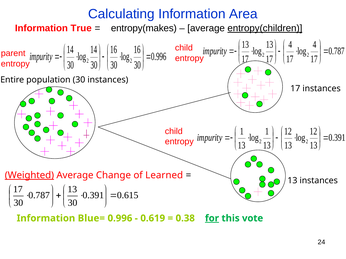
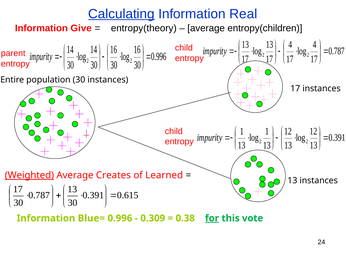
Calculating underline: none -> present
Area: Area -> Real
True: True -> Give
entropy(makes: entropy(makes -> entropy(theory
entropy(children underline: present -> none
Change: Change -> Creates
0.619: 0.619 -> 0.309
